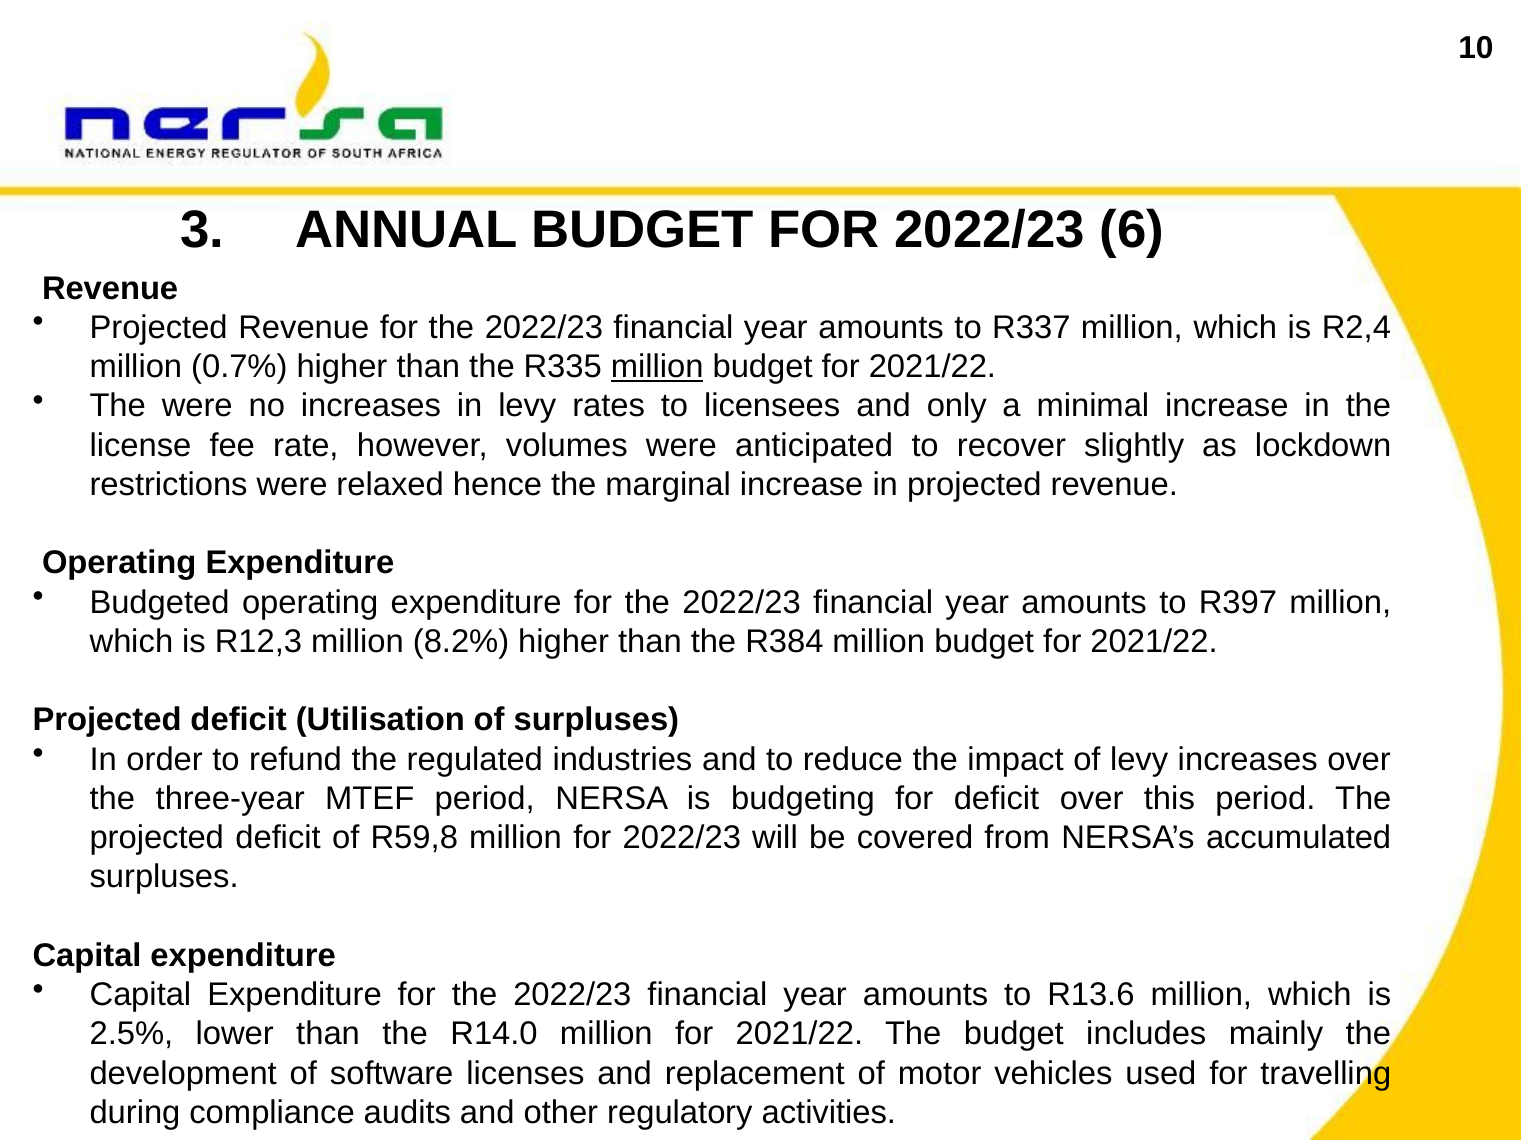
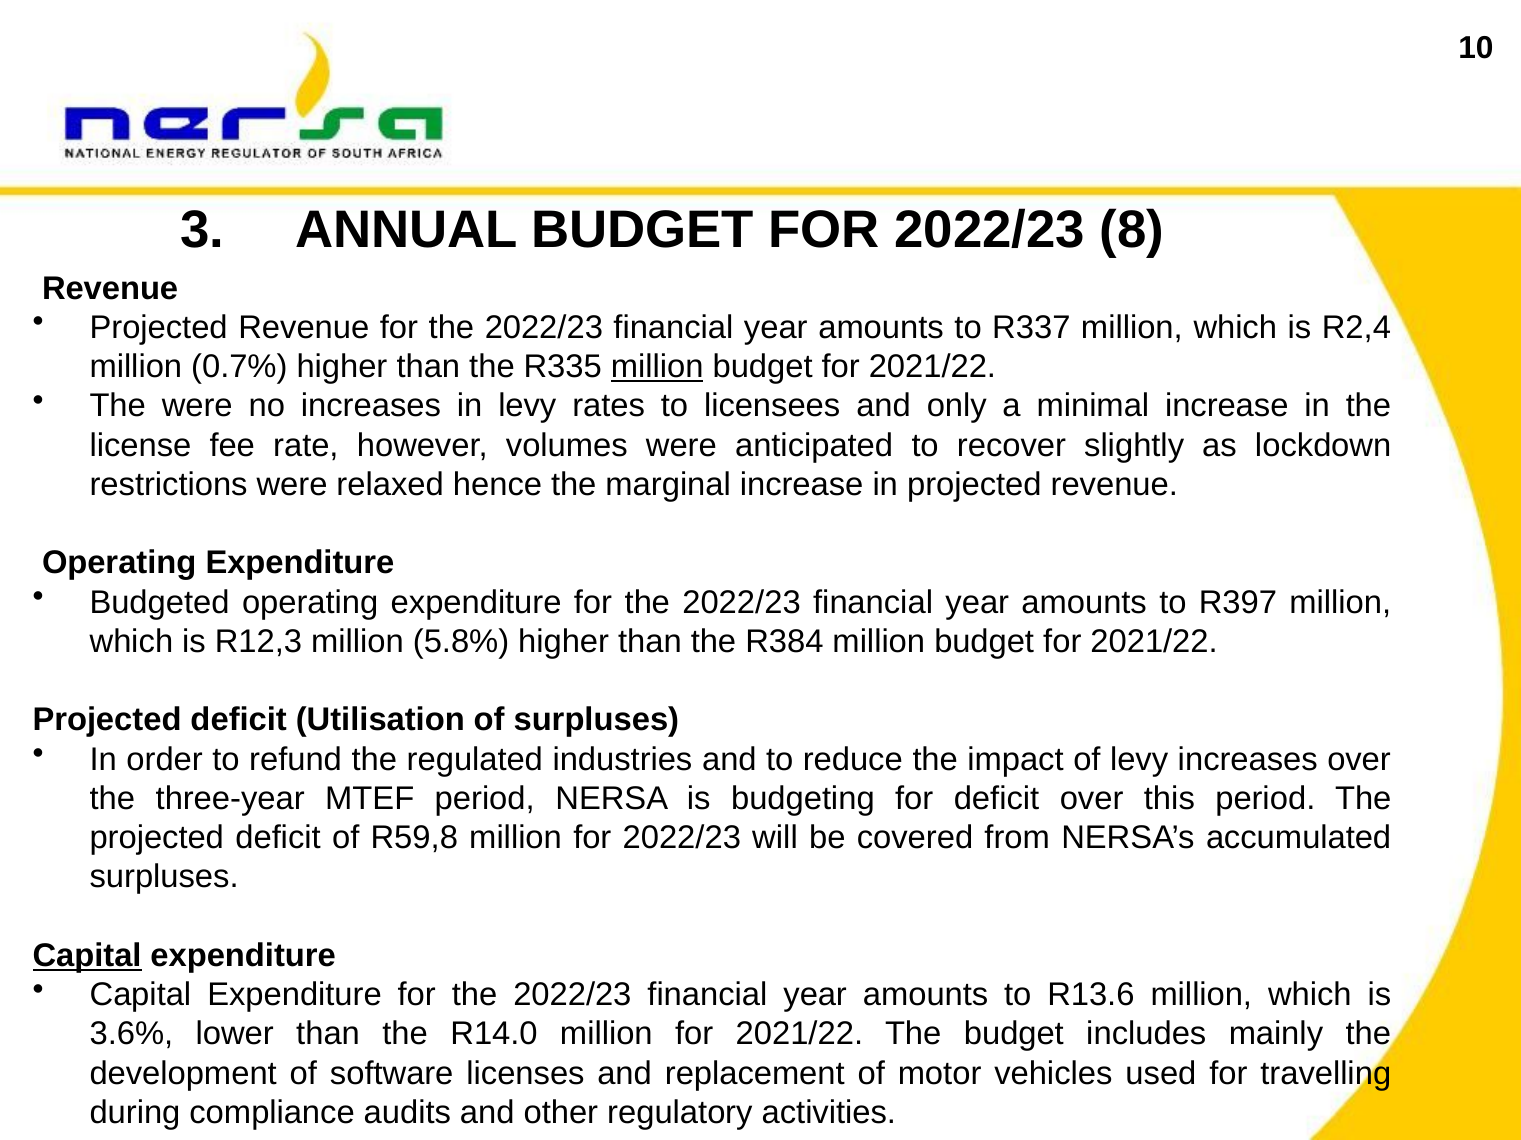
6: 6 -> 8
8.2%: 8.2% -> 5.8%
Capital at (87, 956) underline: none -> present
2.5%: 2.5% -> 3.6%
